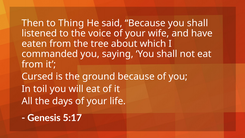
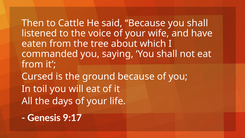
Thing: Thing -> Cattle
5:17: 5:17 -> 9:17
